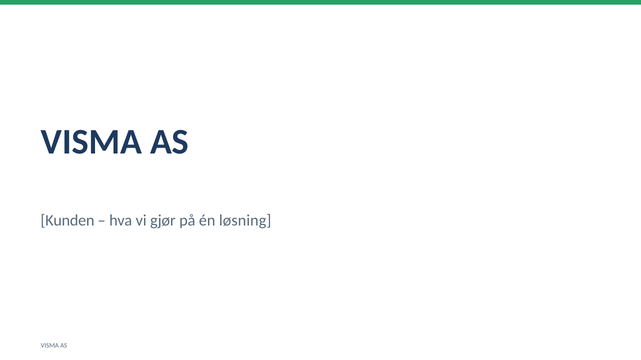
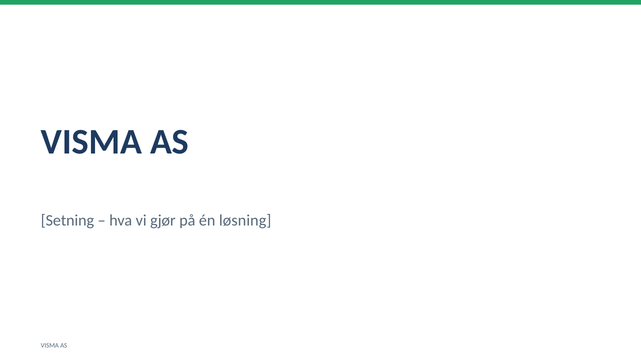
Kunden: Kunden -> Setning
